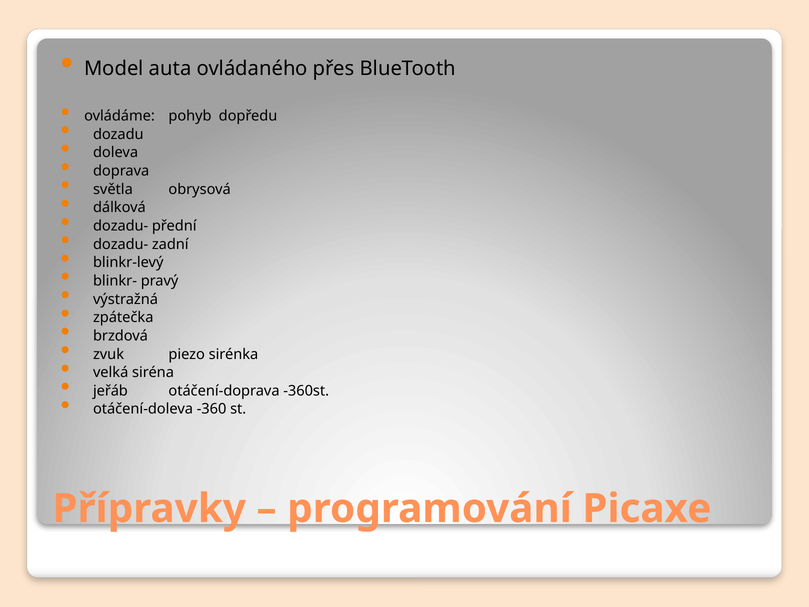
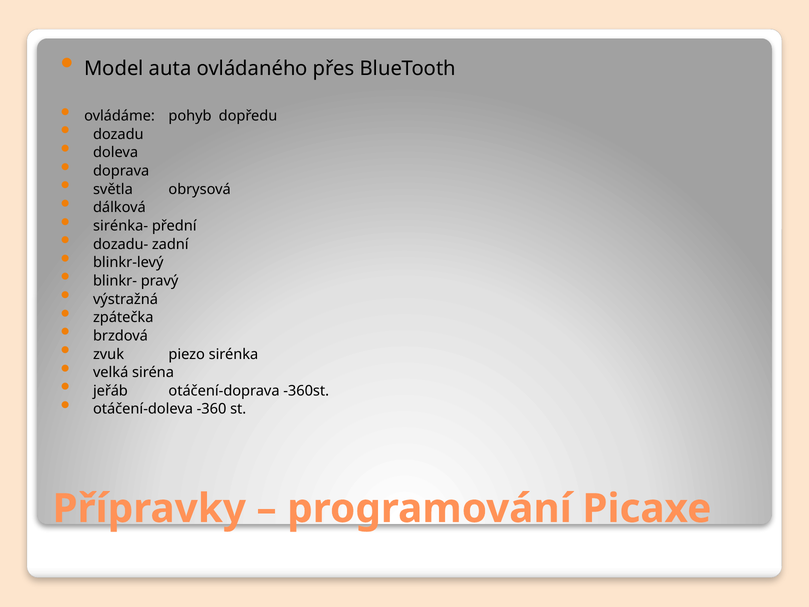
dozadu- at (121, 226): dozadu- -> sirénka-
